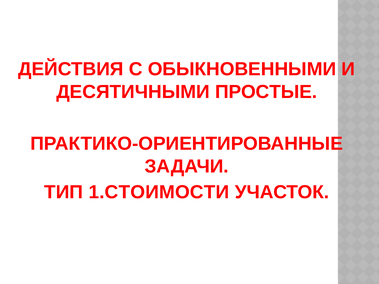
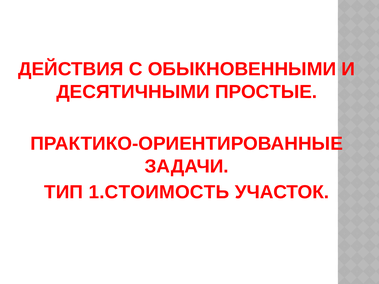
1.СТОИМОСТИ: 1.СТОИМОСТИ -> 1.СТОИМОСТЬ
